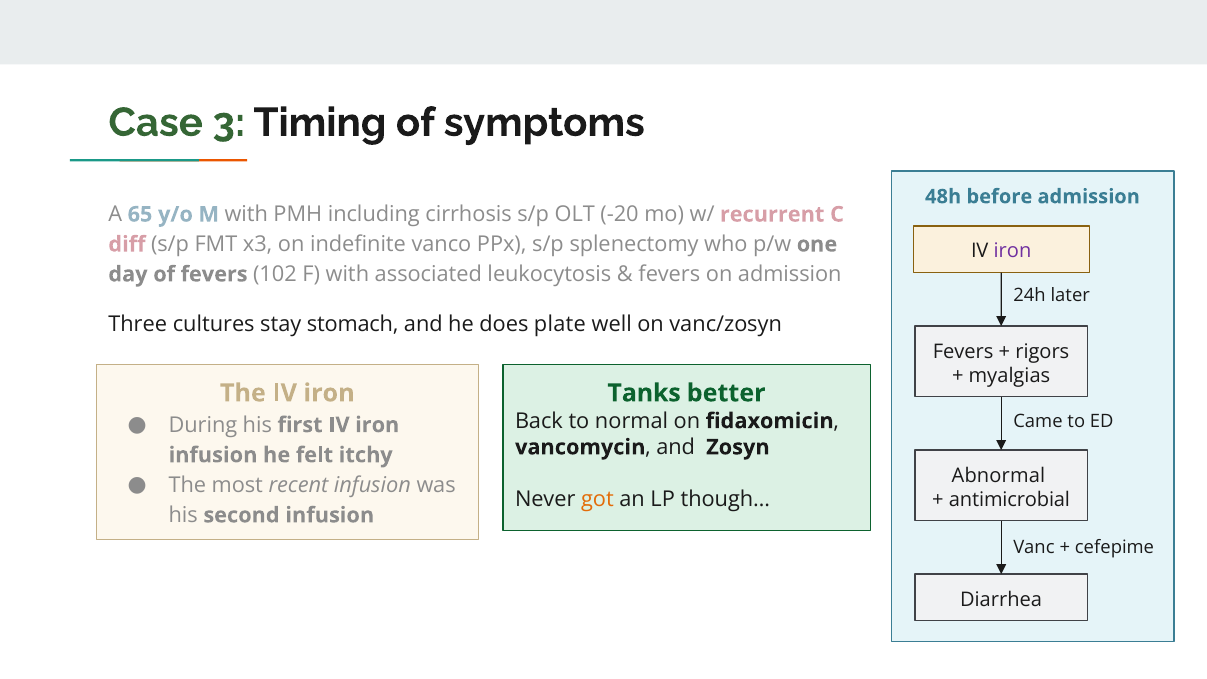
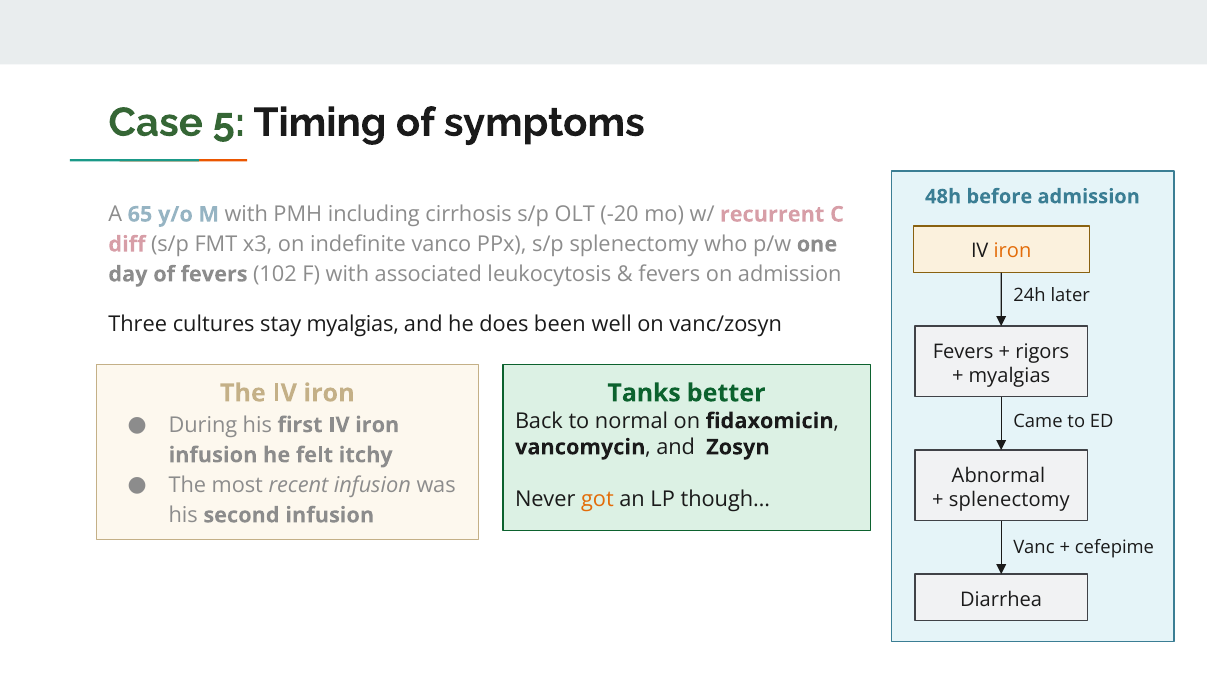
3: 3 -> 5
iron at (1012, 251) colour: purple -> orange
stay stomach: stomach -> myalgias
plate: plate -> been
antimicrobial at (1009, 500): antimicrobial -> splenectomy
